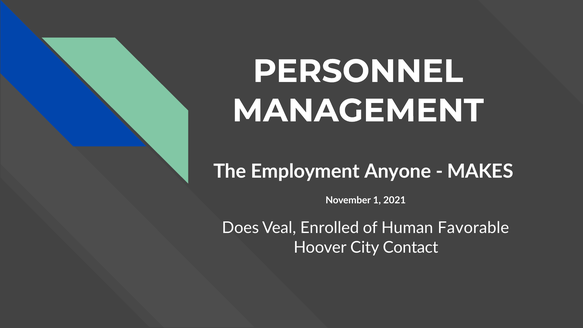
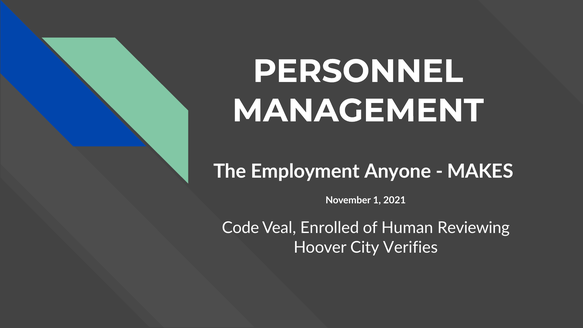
Does: Does -> Code
Favorable: Favorable -> Reviewing
Contact: Contact -> Verifies
